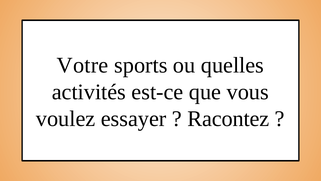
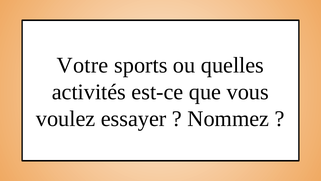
Racontez: Racontez -> Nommez
